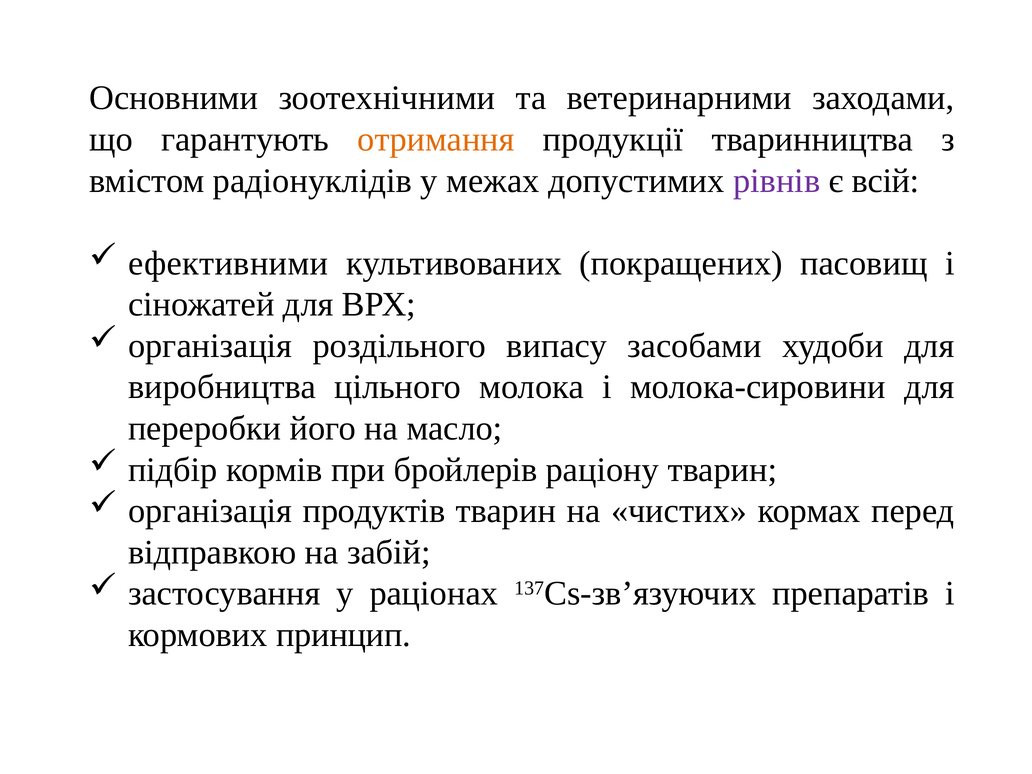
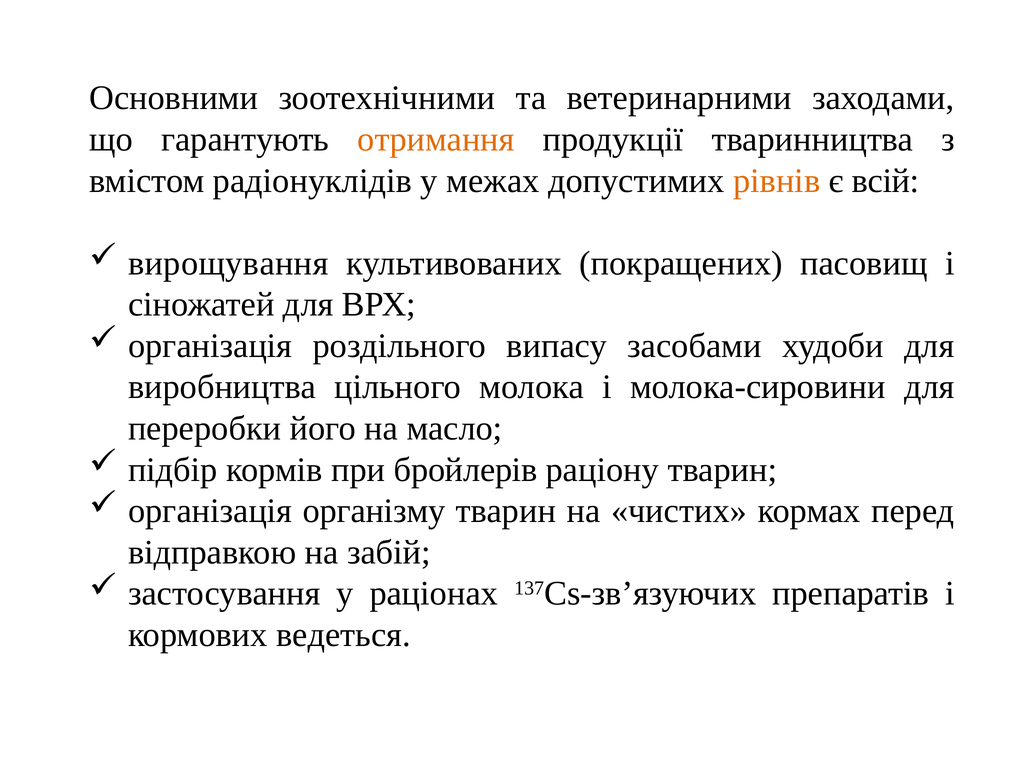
рівнів colour: purple -> orange
ефективними: ефективними -> вирощування
продуктів: продуктів -> організму
принцип: принцип -> ведеться
